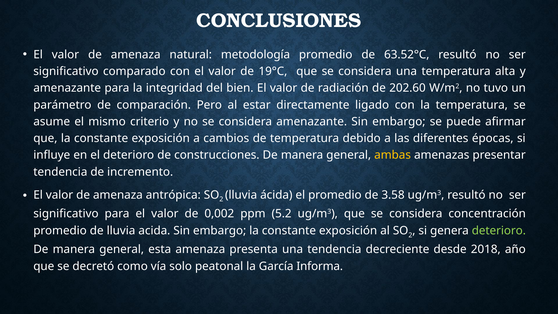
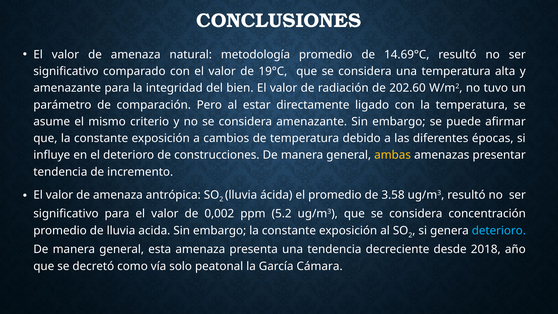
63.52°C: 63.52°C -> 14.69°C
deterioro at (499, 231) colour: light green -> light blue
Informa: Informa -> Cámara
